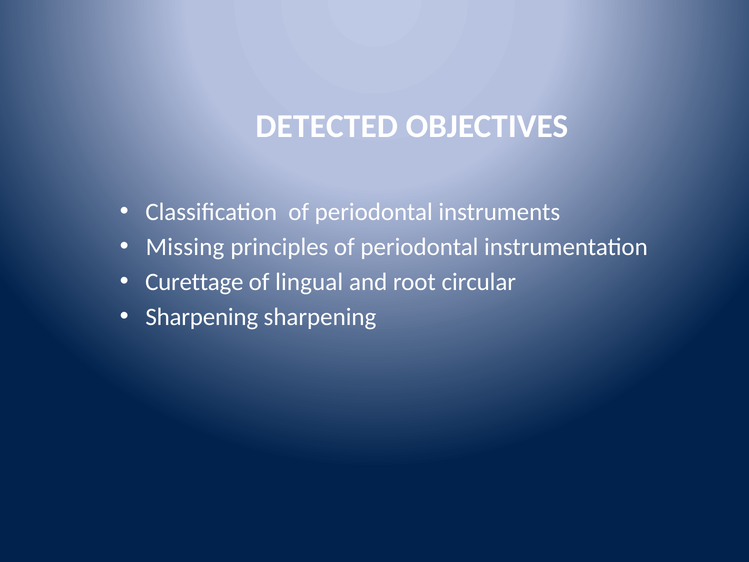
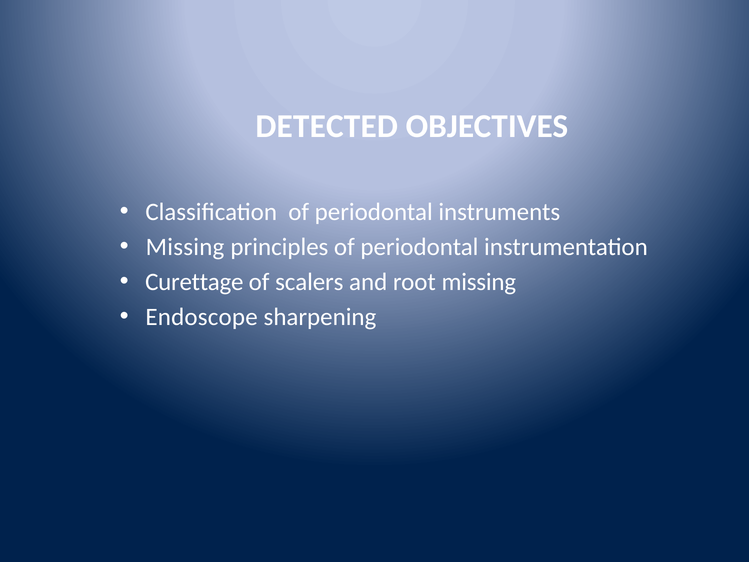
lingual: lingual -> scalers
root circular: circular -> missing
Sharpening at (202, 317): Sharpening -> Endoscope
